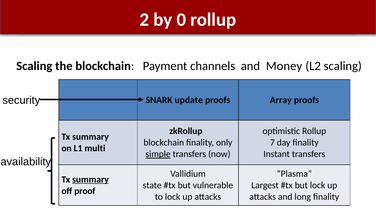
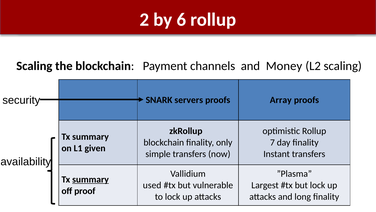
0: 0 -> 6
update: update -> servers
multi: multi -> given
simple underline: present -> none
state: state -> used
